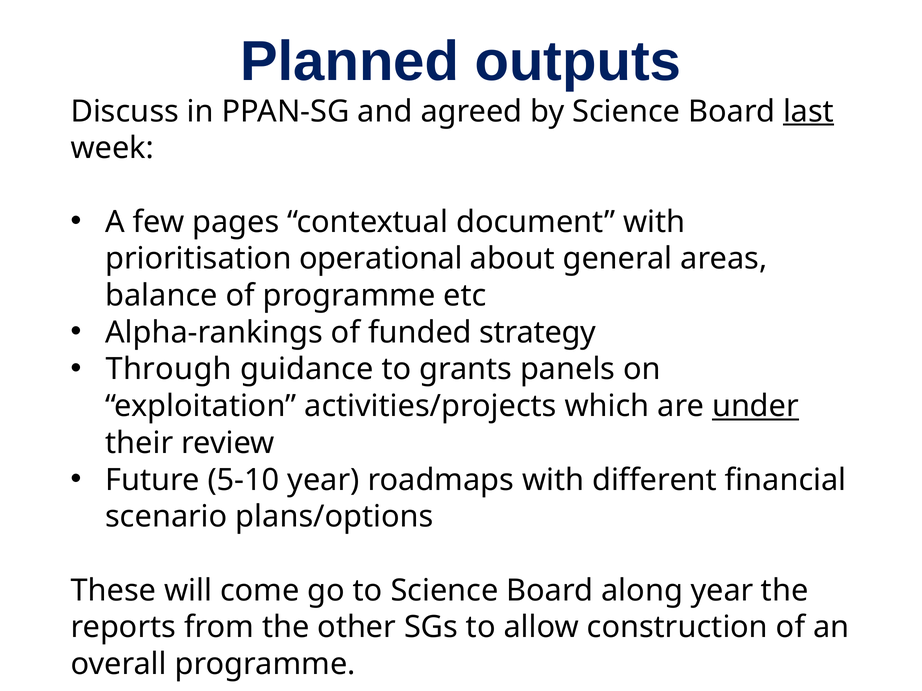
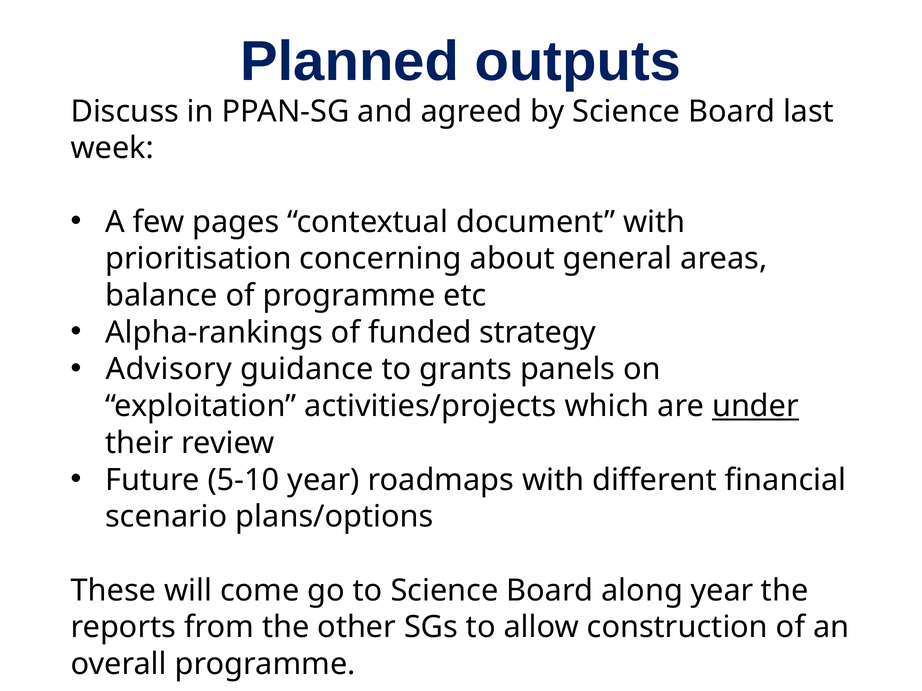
last underline: present -> none
operational: operational -> concerning
Through: Through -> Advisory
